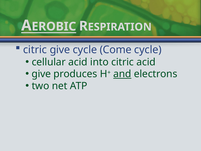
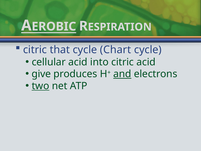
citric give: give -> that
Come: Come -> Chart
two underline: none -> present
